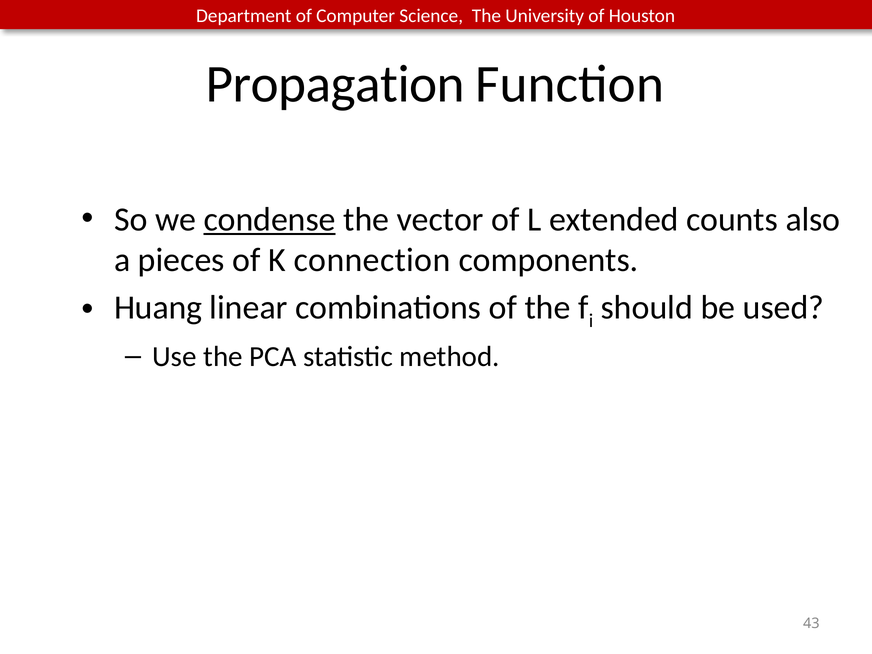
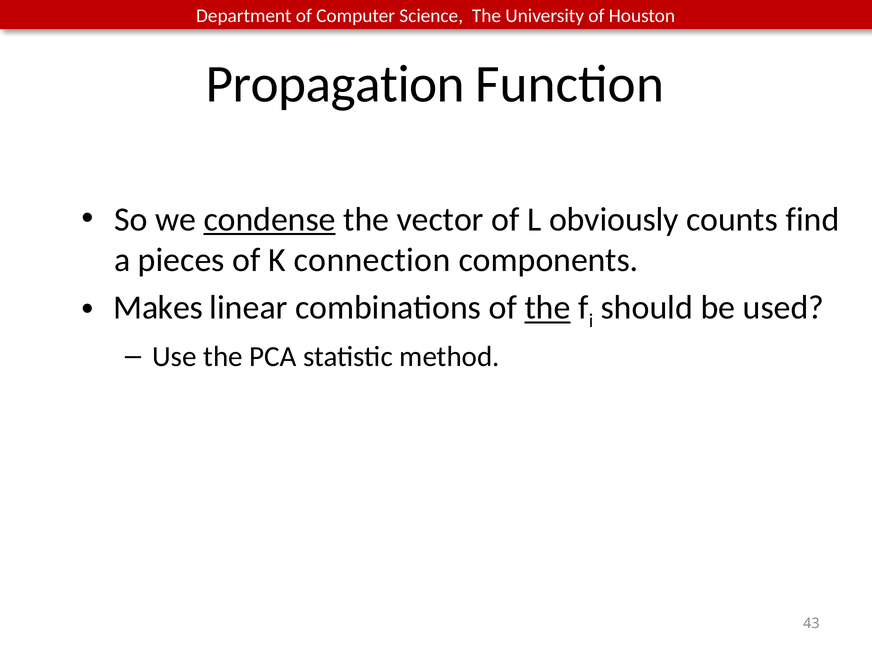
extended: extended -> obviously
also: also -> find
Huang: Huang -> Makes
the at (548, 308) underline: none -> present
